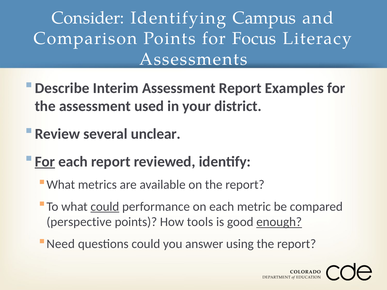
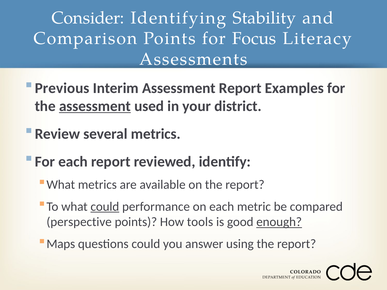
Campus: Campus -> Stability
Describe: Describe -> Previous
assessment at (95, 106) underline: none -> present
several unclear: unclear -> metrics
For at (45, 162) underline: present -> none
Need: Need -> Maps
